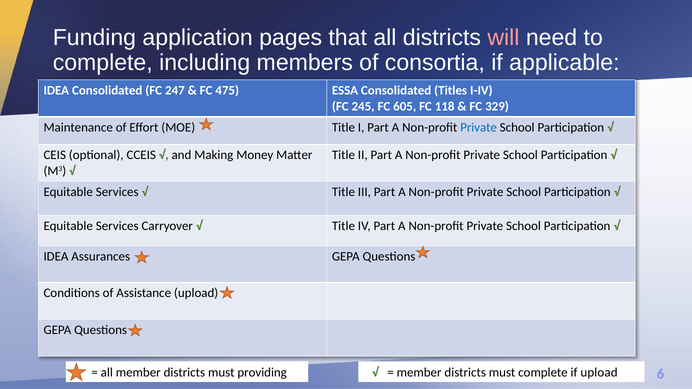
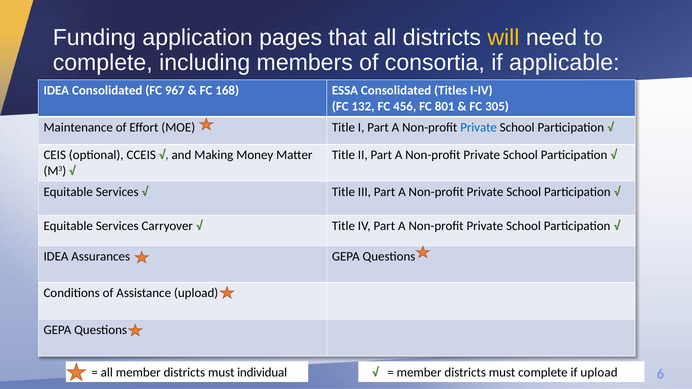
will colour: pink -> yellow
247: 247 -> 967
475: 475 -> 168
245: 245 -> 132
605: 605 -> 456
118: 118 -> 801
329: 329 -> 305
providing: providing -> individual
